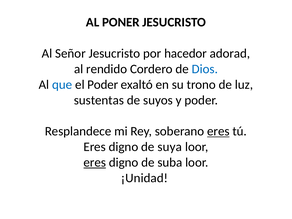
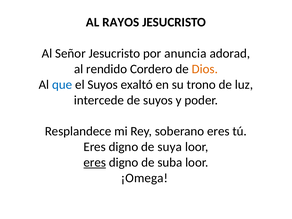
PONER: PONER -> RAYOS
hacedor: hacedor -> anuncia
Dios colour: blue -> orange
el Poder: Poder -> Suyos
sustentas: sustentas -> intercede
eres at (218, 131) underline: present -> none
¡Unidad: ¡Unidad -> ¡Omega
